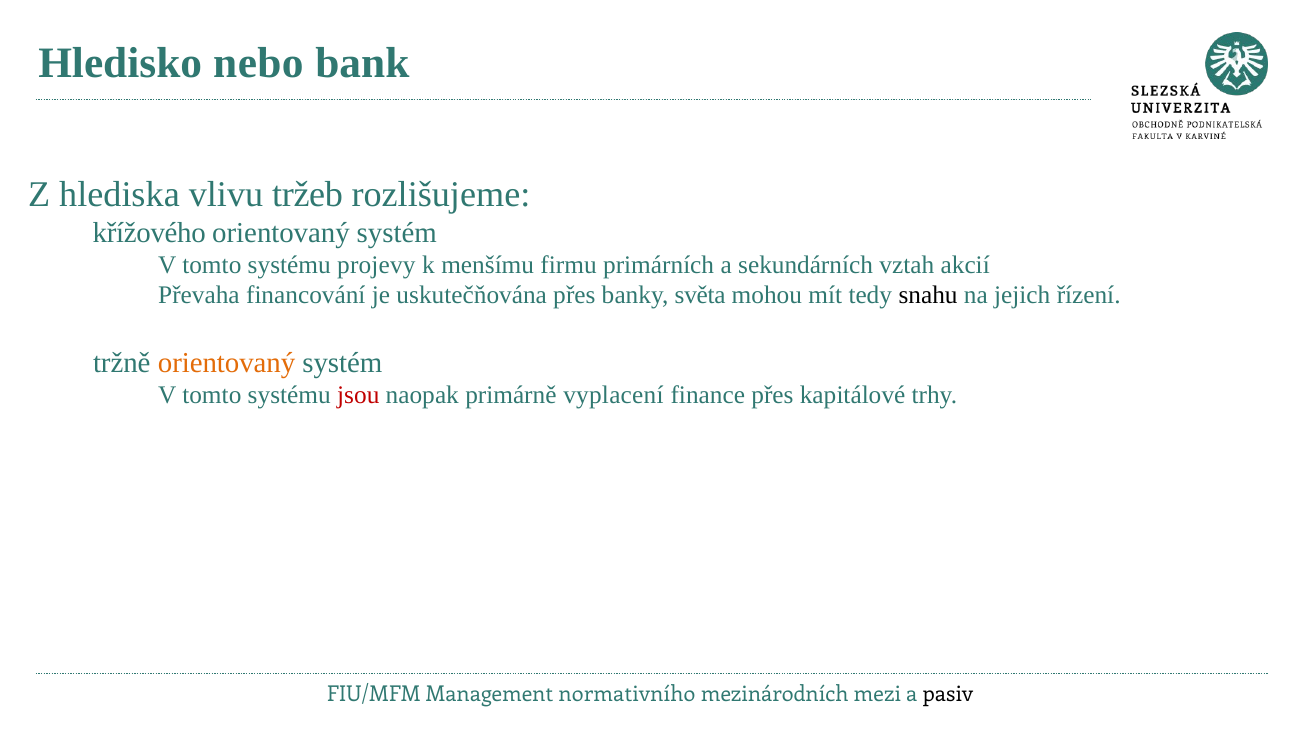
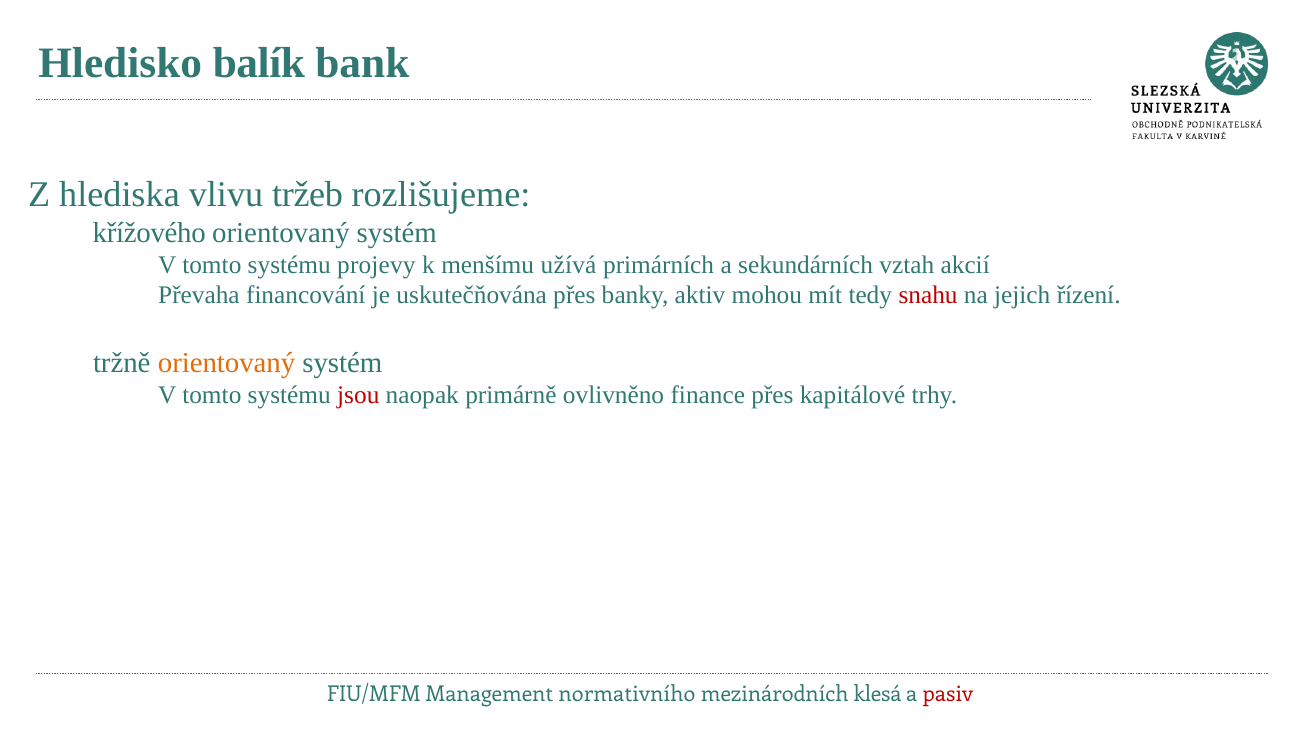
nebo: nebo -> balík
firmu: firmu -> užívá
světa: světa -> aktiv
snahu colour: black -> red
vyplacení: vyplacení -> ovlivněno
mezi: mezi -> klesá
pasiv colour: black -> red
